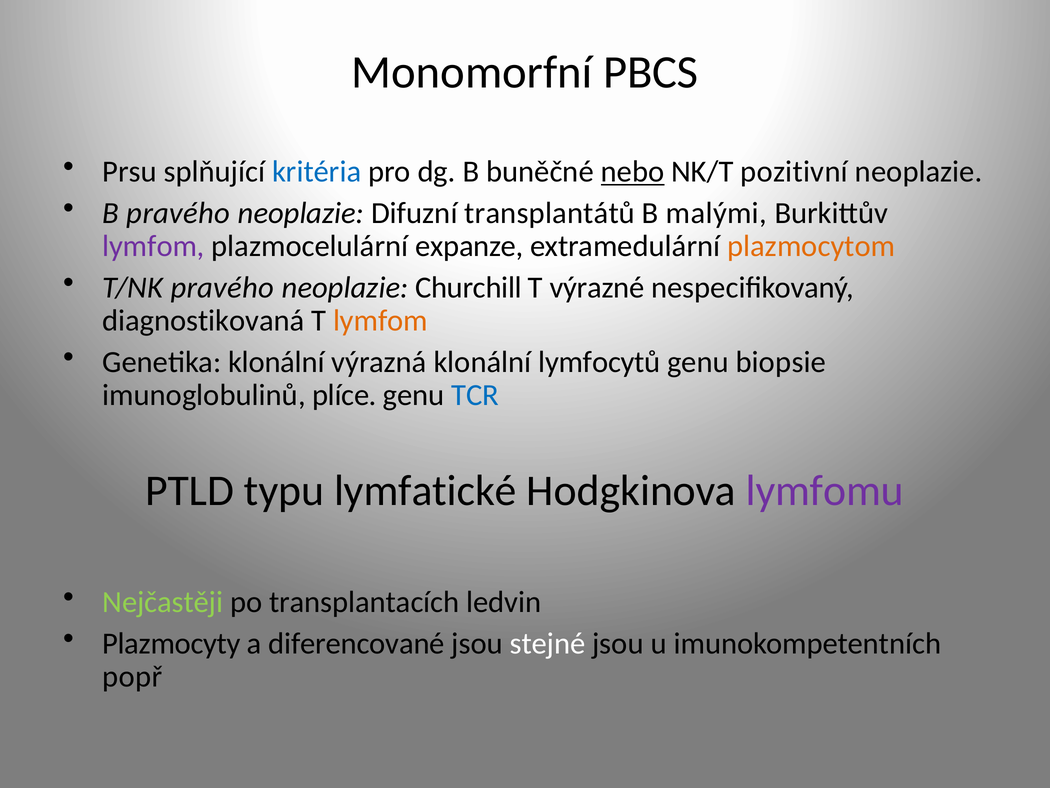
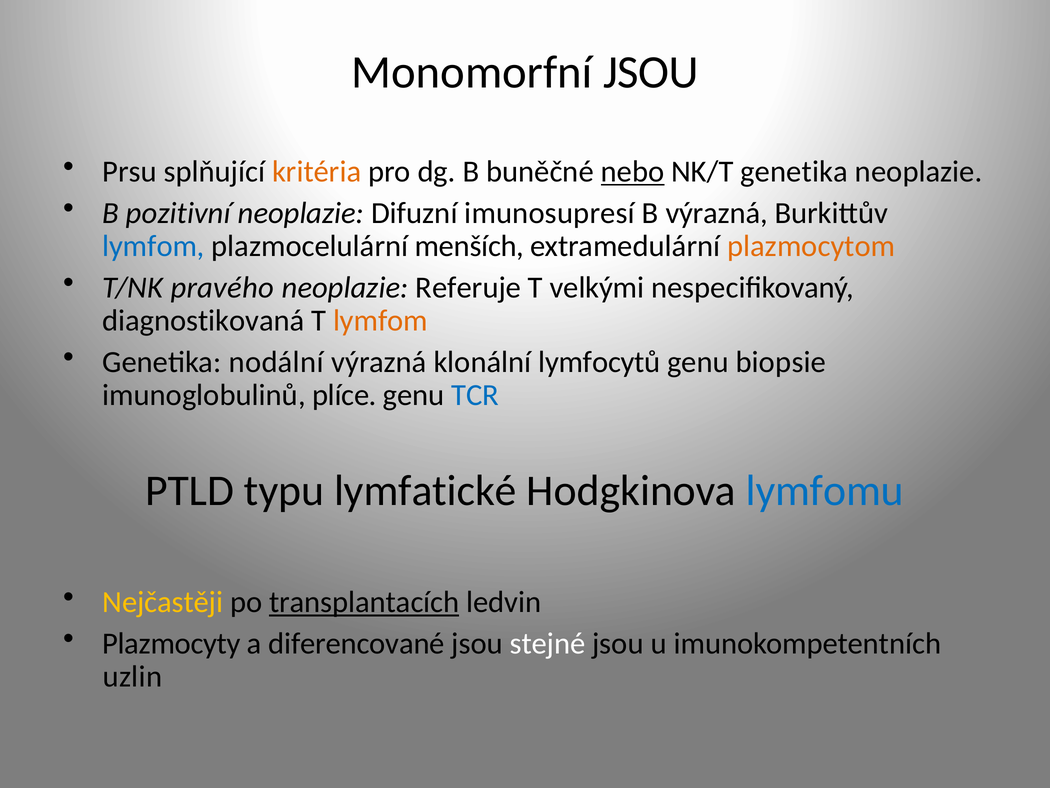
Monomorfní PBCS: PBCS -> JSOU
kritéria colour: blue -> orange
NK/T pozitivní: pozitivní -> genetika
B pravého: pravého -> pozitivní
transplantátů: transplantátů -> imunosupresí
B malými: malými -> výrazná
lymfom at (153, 246) colour: purple -> blue
expanze: expanze -> menších
Churchill: Churchill -> Referuje
výrazné: výrazné -> velkými
Genetika klonální: klonální -> nodální
lymfomu colour: purple -> blue
Nejčastěji colour: light green -> yellow
transplantacích underline: none -> present
popř: popř -> uzlin
